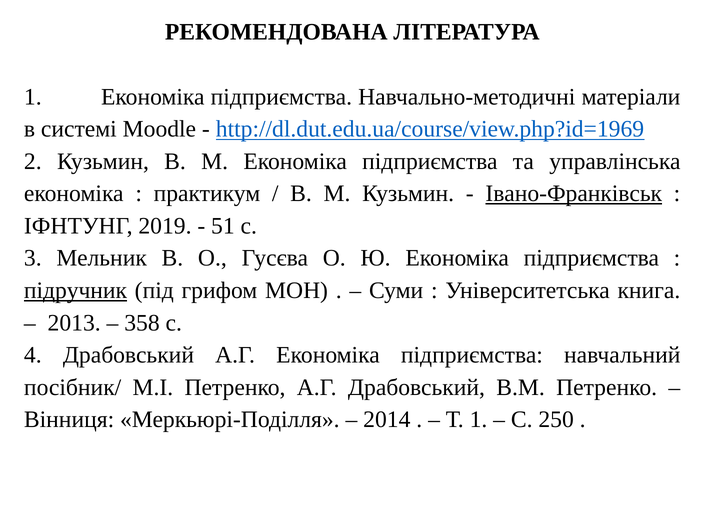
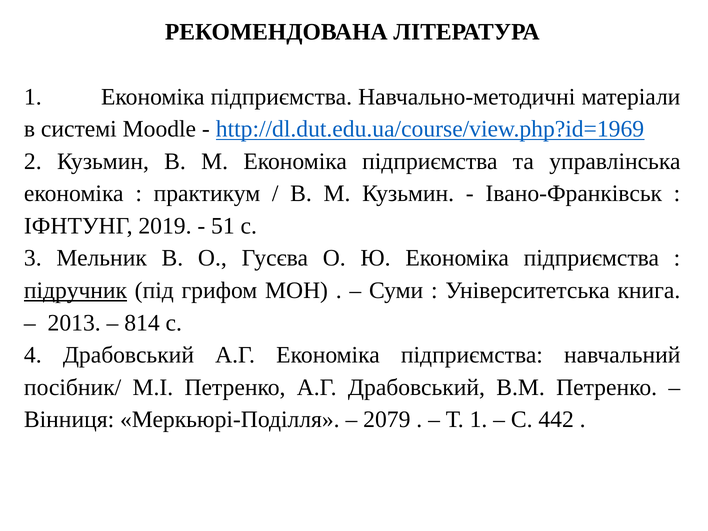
Івано-Франківськ underline: present -> none
358: 358 -> 814
2014: 2014 -> 2079
250: 250 -> 442
